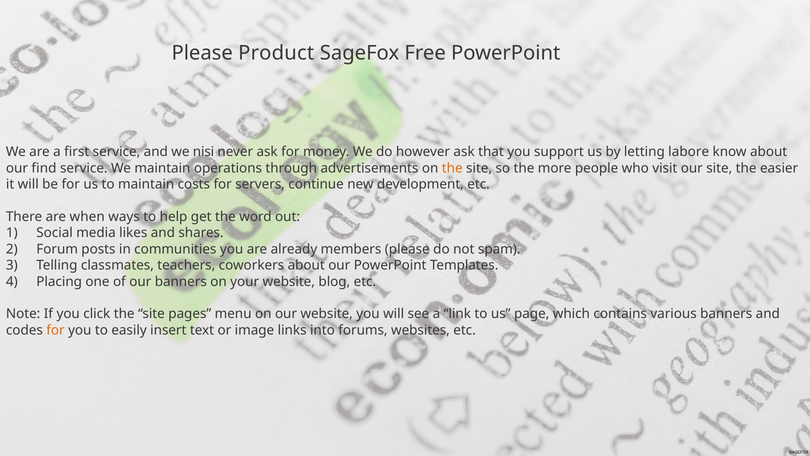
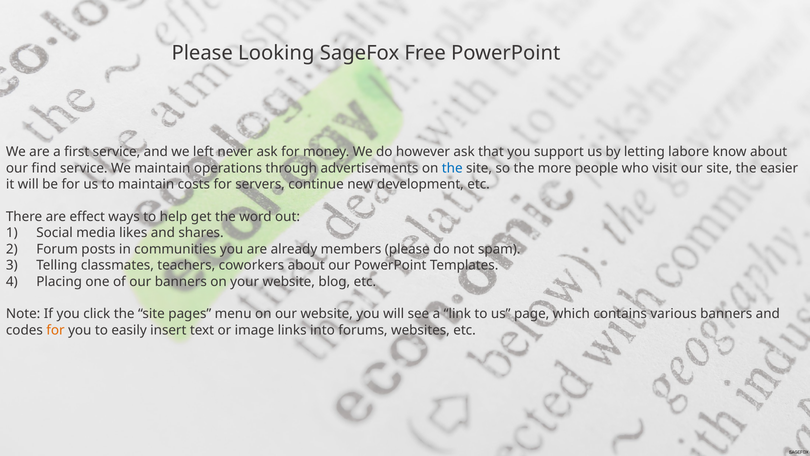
Product: Product -> Looking
nisi: nisi -> left
the at (452, 168) colour: orange -> blue
when: when -> effect
